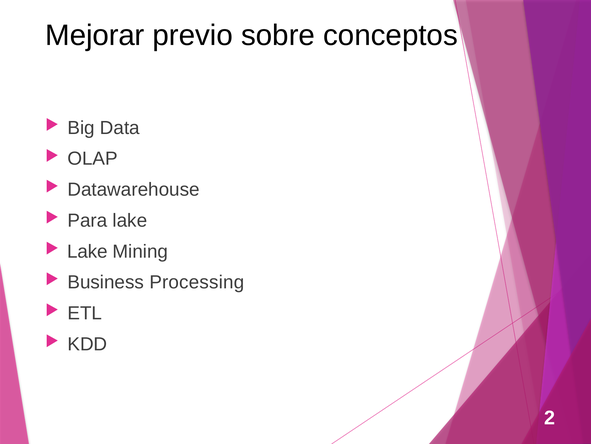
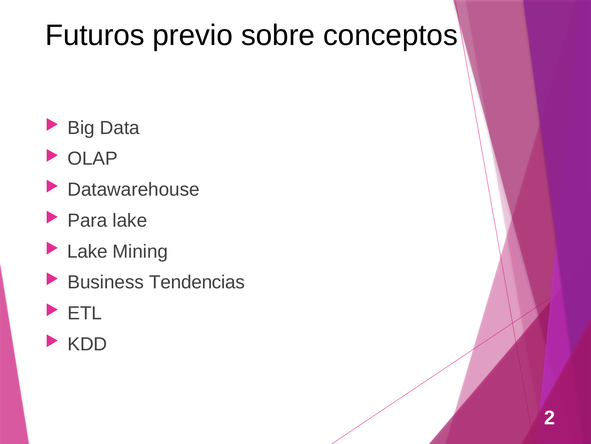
Mejorar: Mejorar -> Futuros
Processing: Processing -> Tendencias
